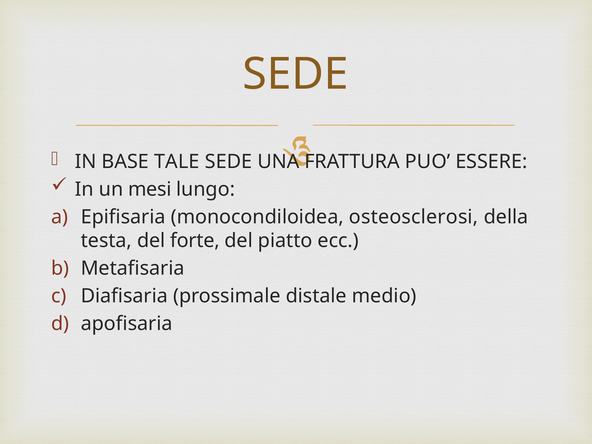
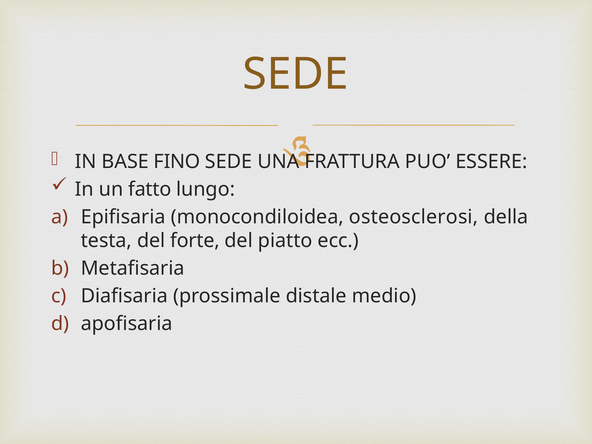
TALE: TALE -> FINO
mesi: mesi -> fatto
